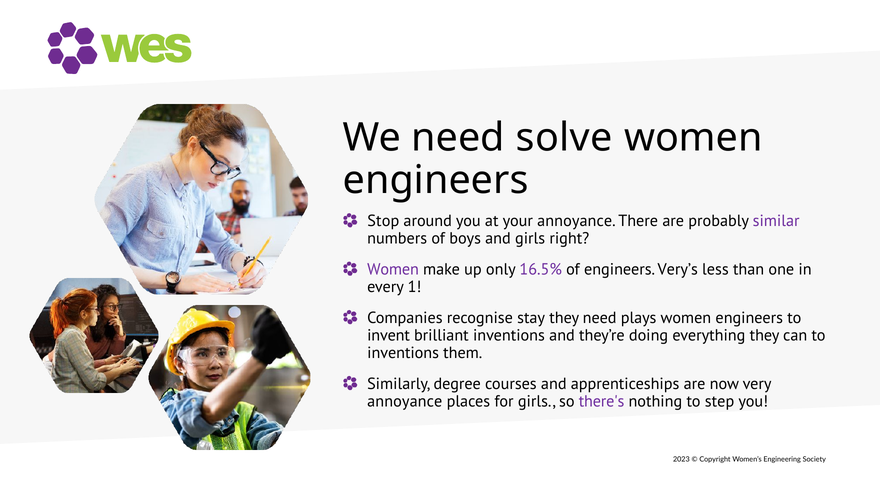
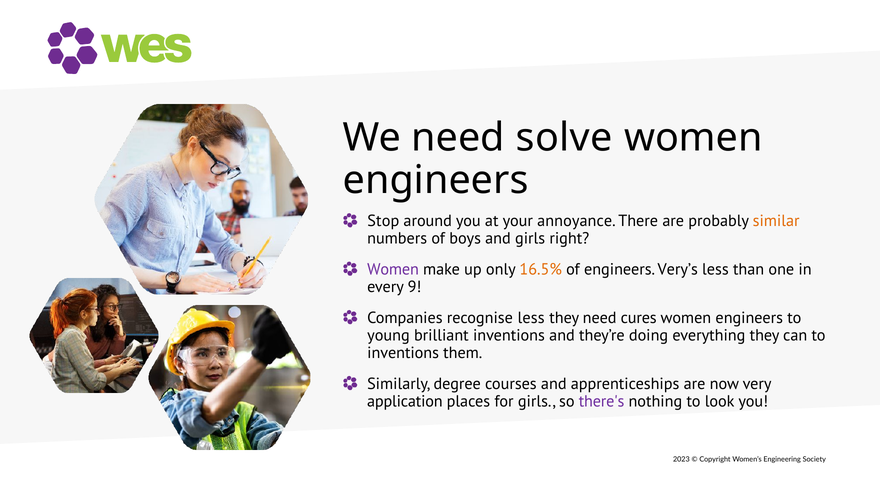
similar colour: purple -> orange
16.5% colour: purple -> orange
1: 1 -> 9
recognise stay: stay -> less
plays: plays -> cures
invent: invent -> young
annoyance at (405, 401): annoyance -> application
step: step -> look
